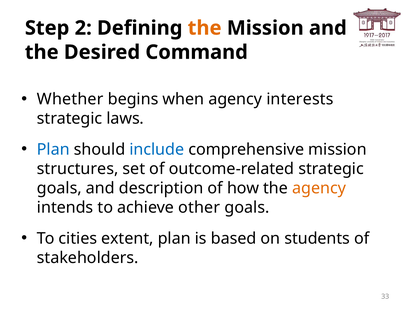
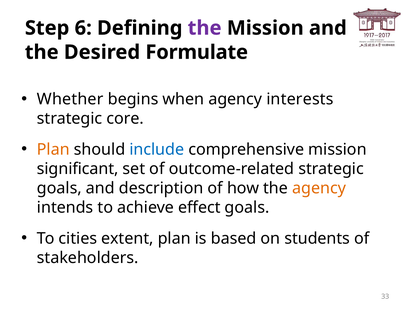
2: 2 -> 6
the at (205, 28) colour: orange -> purple
Command: Command -> Formulate
laws: laws -> core
Plan at (53, 149) colour: blue -> orange
structures: structures -> significant
other: other -> effect
